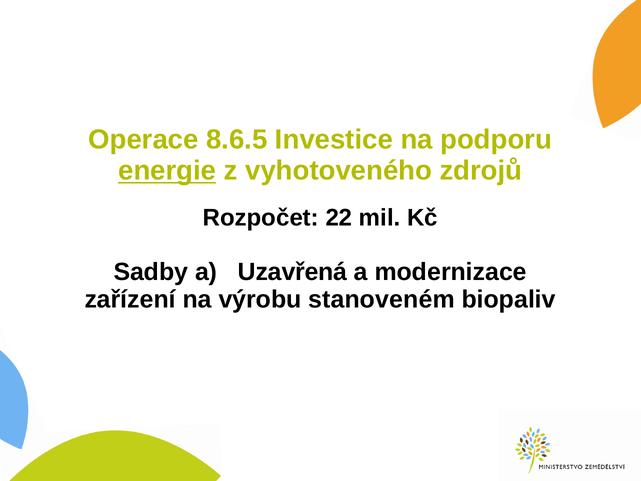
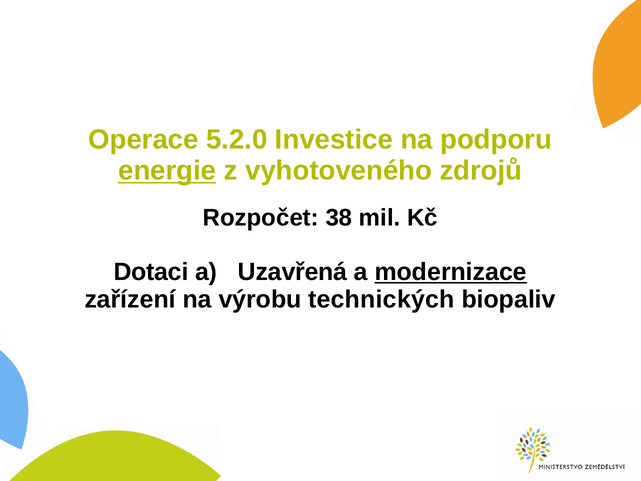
8.6.5: 8.6.5 -> 5.2.0
22: 22 -> 38
Sadby: Sadby -> Dotaci
modernizace underline: none -> present
stanoveném: stanoveném -> technických
